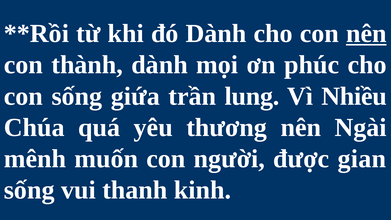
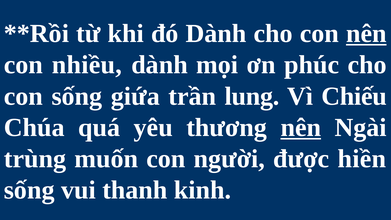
thành: thành -> nhiều
Nhiều: Nhiều -> Chiếu
nên at (301, 127) underline: none -> present
mênh: mênh -> trùng
gian: gian -> hiền
